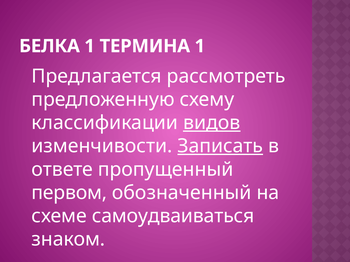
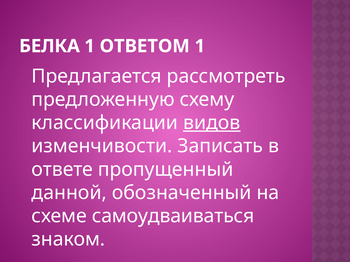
ТЕРМИНА: ТЕРМИНА -> ОТВЕТОМ
Записать underline: present -> none
первом: первом -> данной
